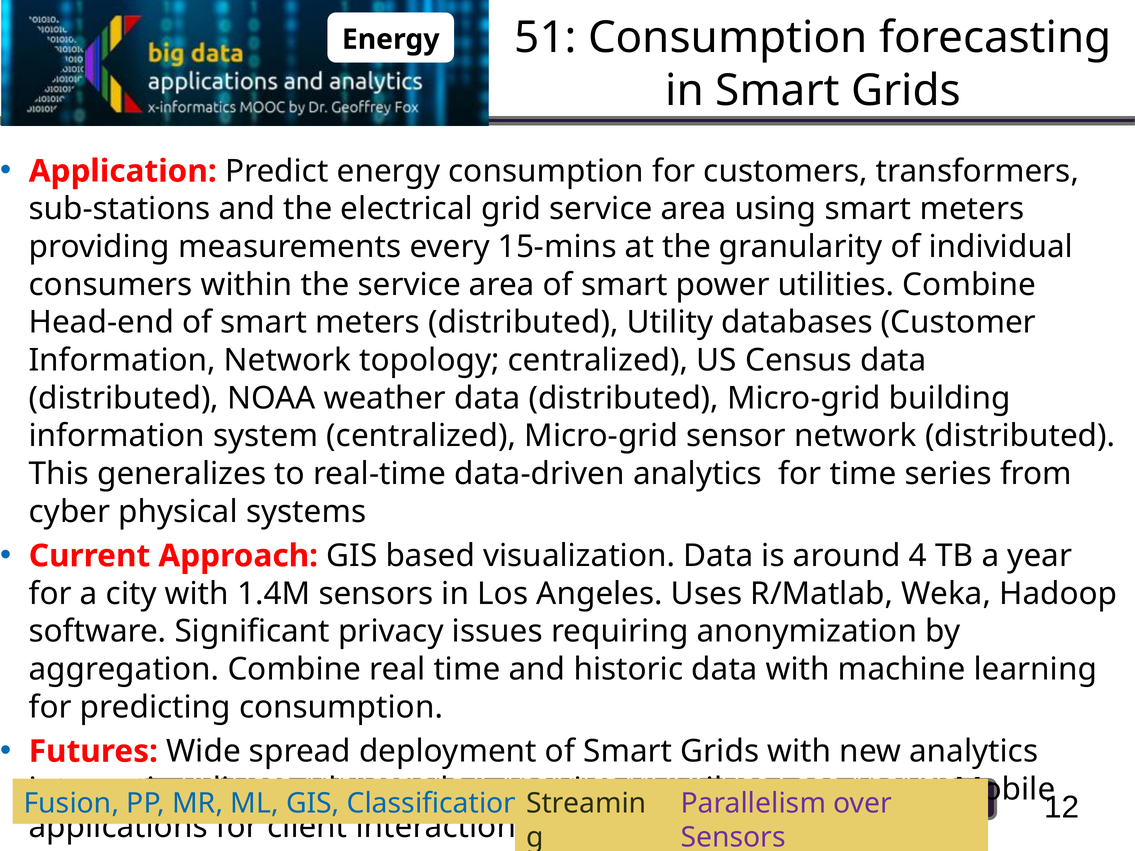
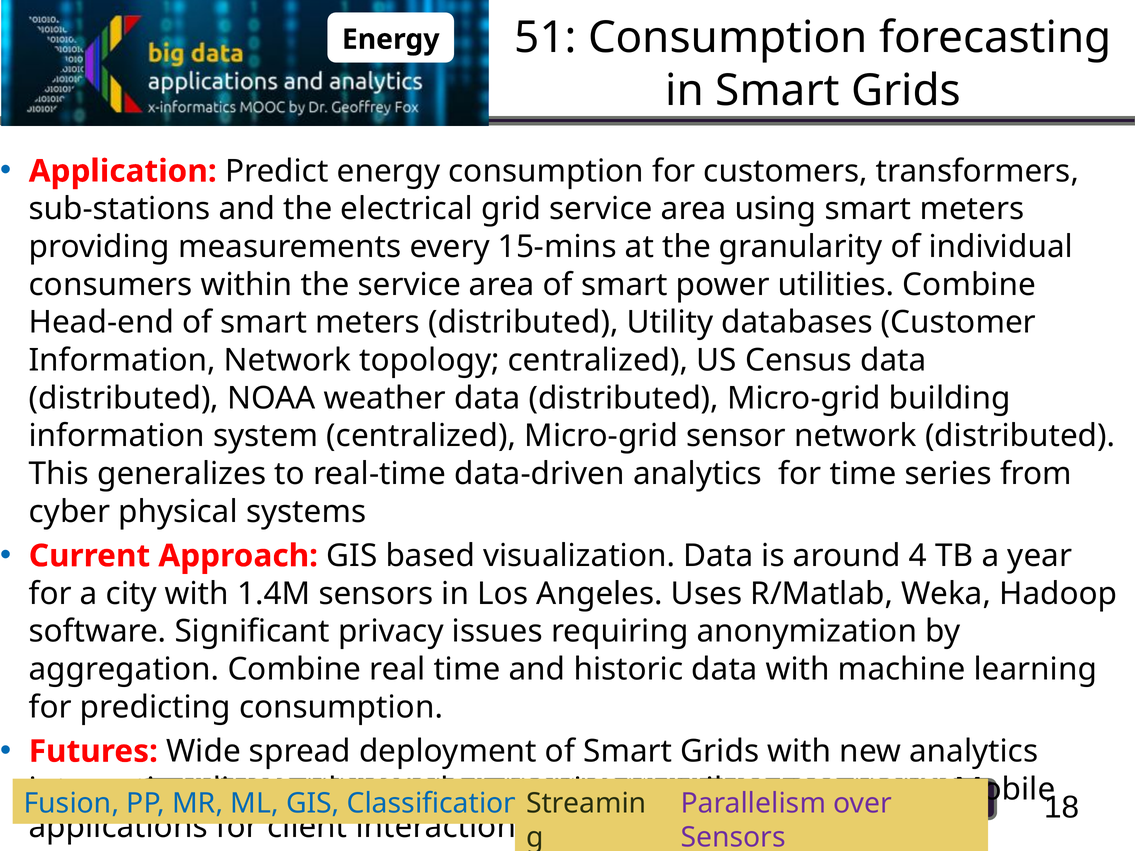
12: 12 -> 18
